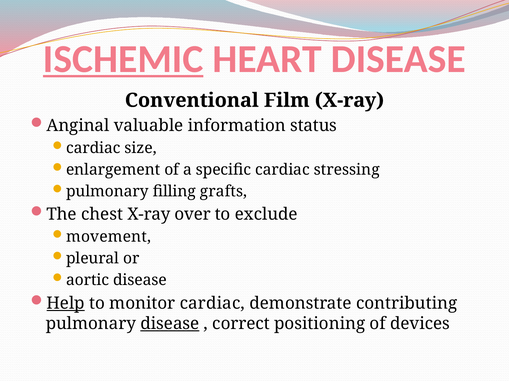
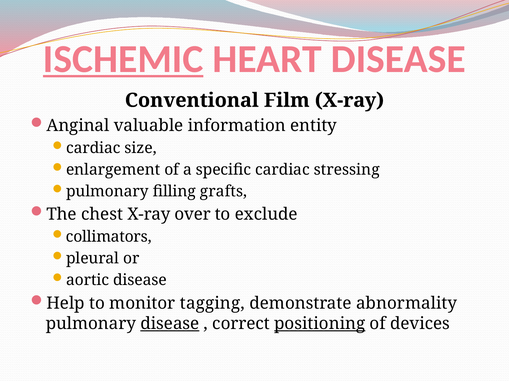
status: status -> entity
movement: movement -> collimators
Help underline: present -> none
monitor cardiac: cardiac -> tagging
contributing: contributing -> abnormality
positioning underline: none -> present
